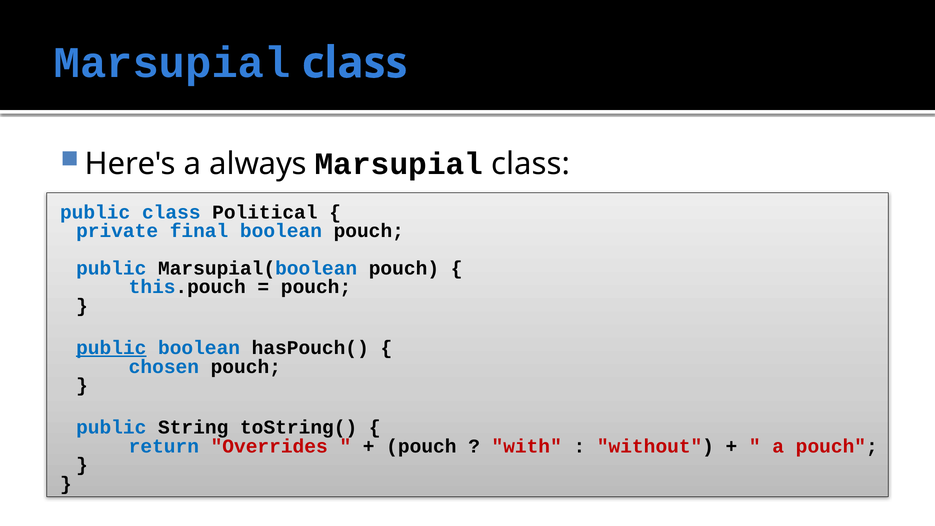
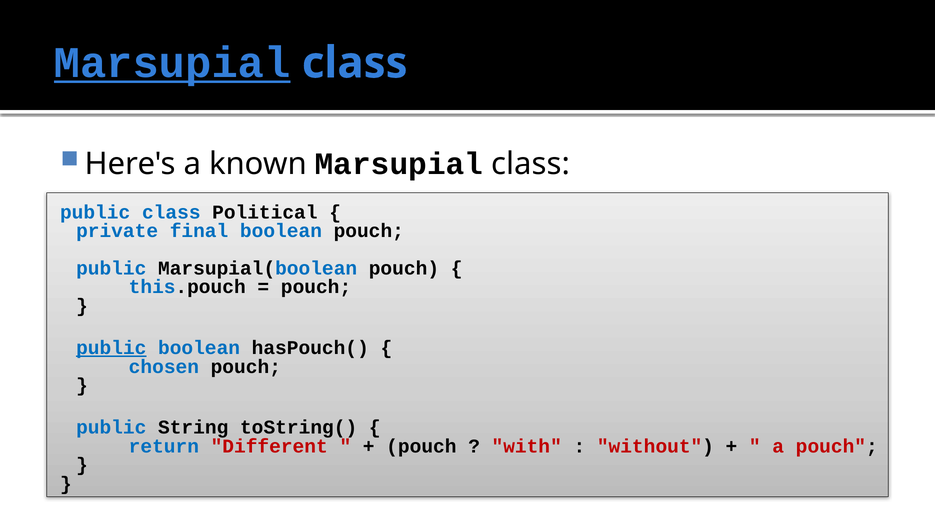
Marsupial at (172, 63) underline: none -> present
always: always -> known
Overrides: Overrides -> Different
